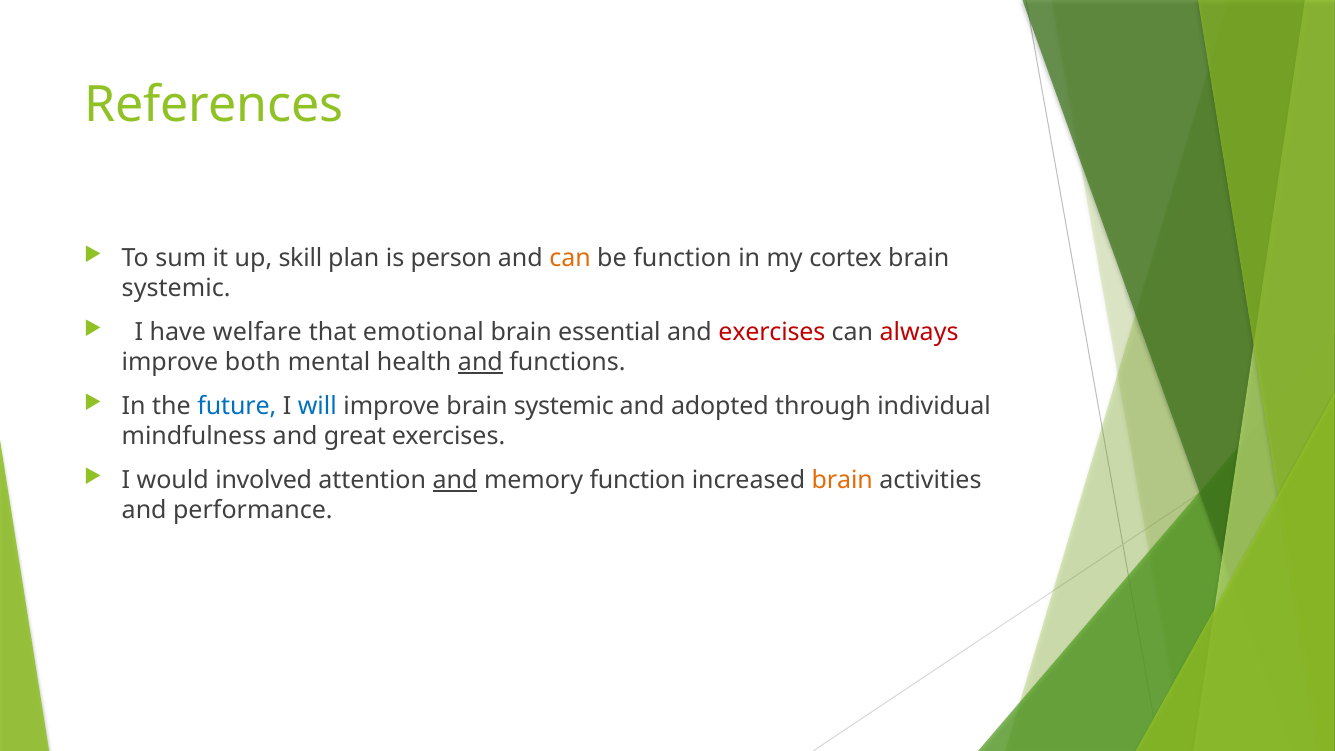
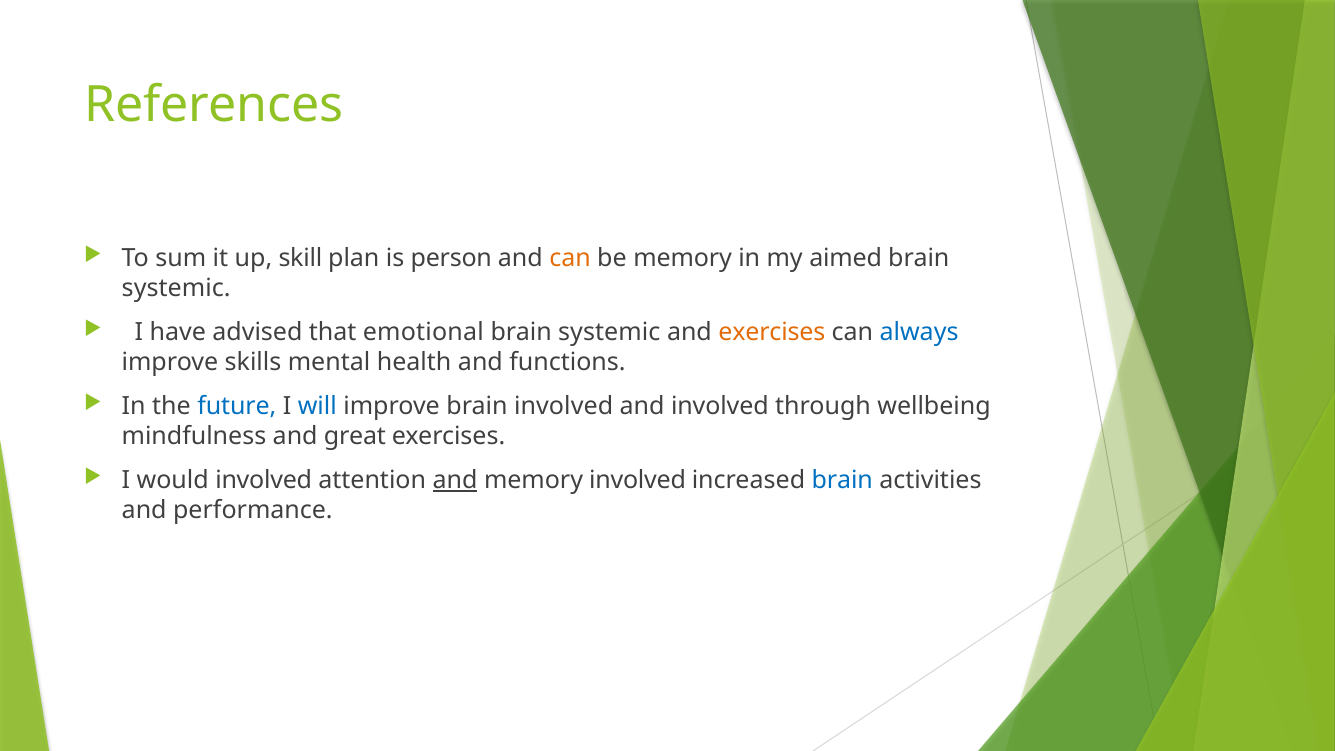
be function: function -> memory
cortex: cortex -> aimed
welfare: welfare -> advised
essential at (609, 332): essential -> systemic
exercises at (772, 332) colour: red -> orange
always colour: red -> blue
both: both -> skills
and at (480, 362) underline: present -> none
improve brain systemic: systemic -> involved
and adopted: adopted -> involved
individual: individual -> wellbeing
memory function: function -> involved
brain at (842, 480) colour: orange -> blue
